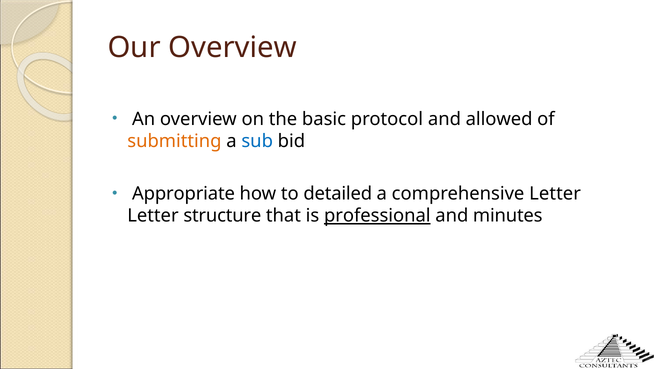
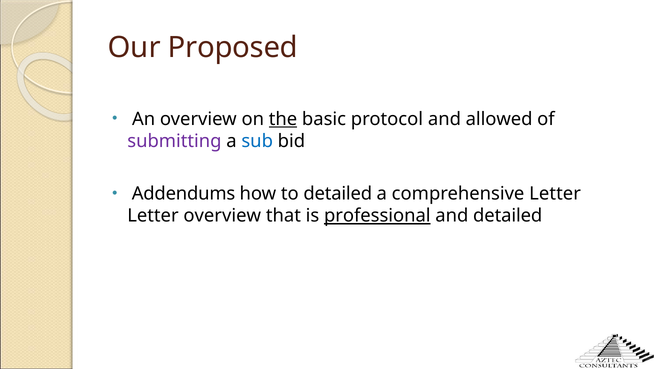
Our Overview: Overview -> Proposed
the underline: none -> present
submitting colour: orange -> purple
Appropriate: Appropriate -> Addendums
Letter structure: structure -> overview
and minutes: minutes -> detailed
